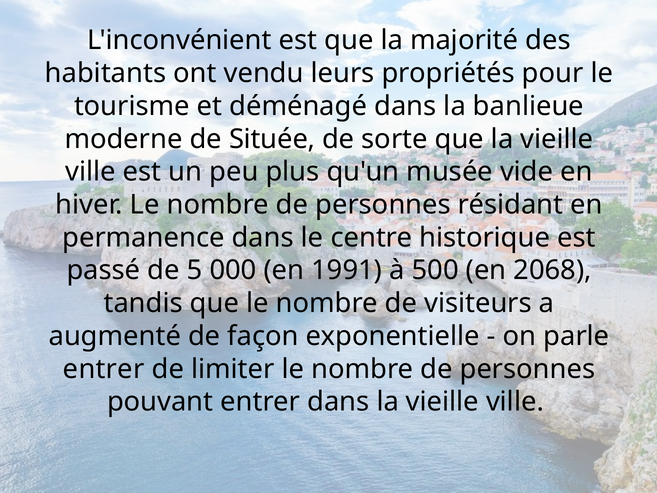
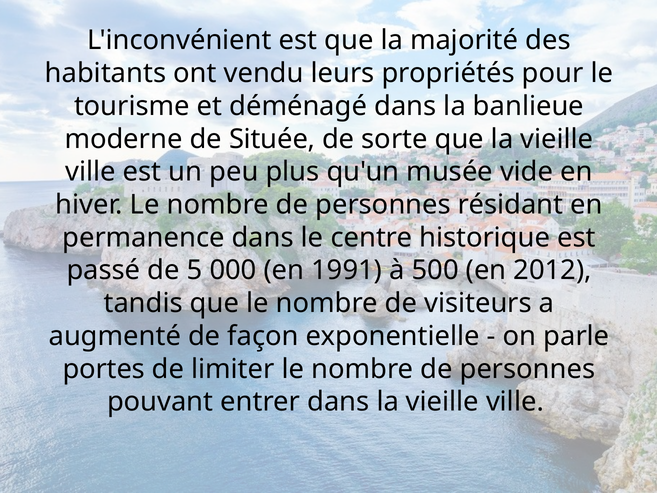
2068: 2068 -> 2012
entrer at (104, 369): entrer -> portes
